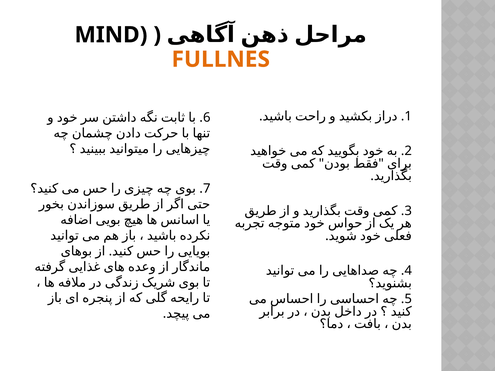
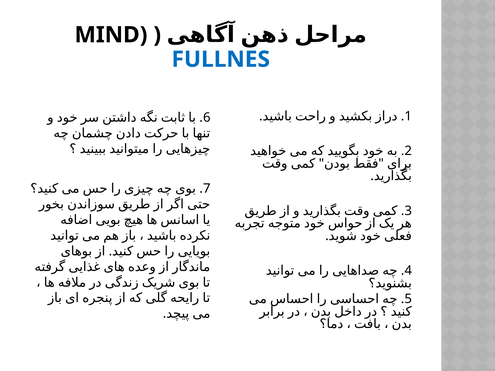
FULLNES colour: orange -> blue
